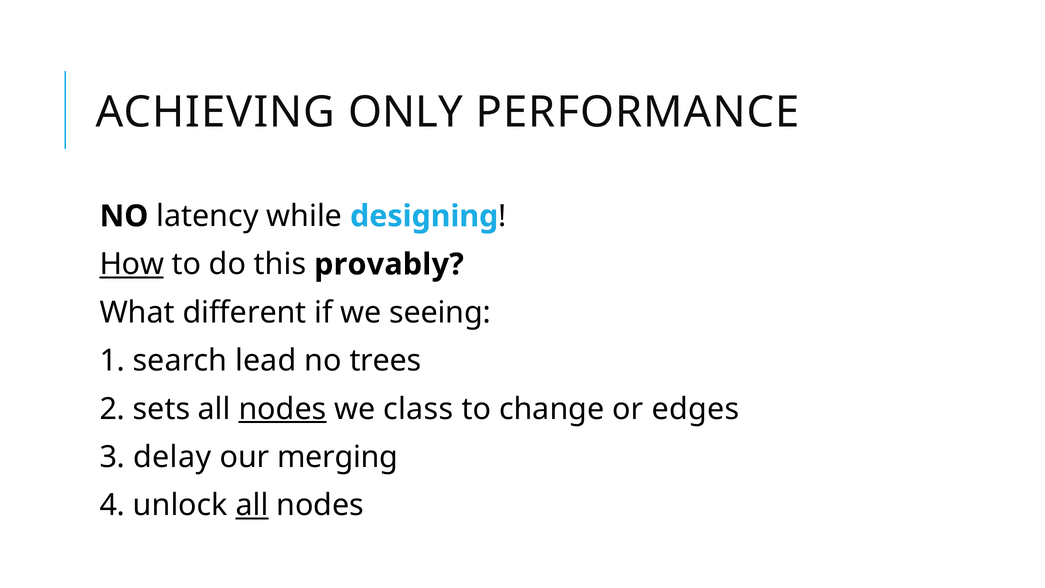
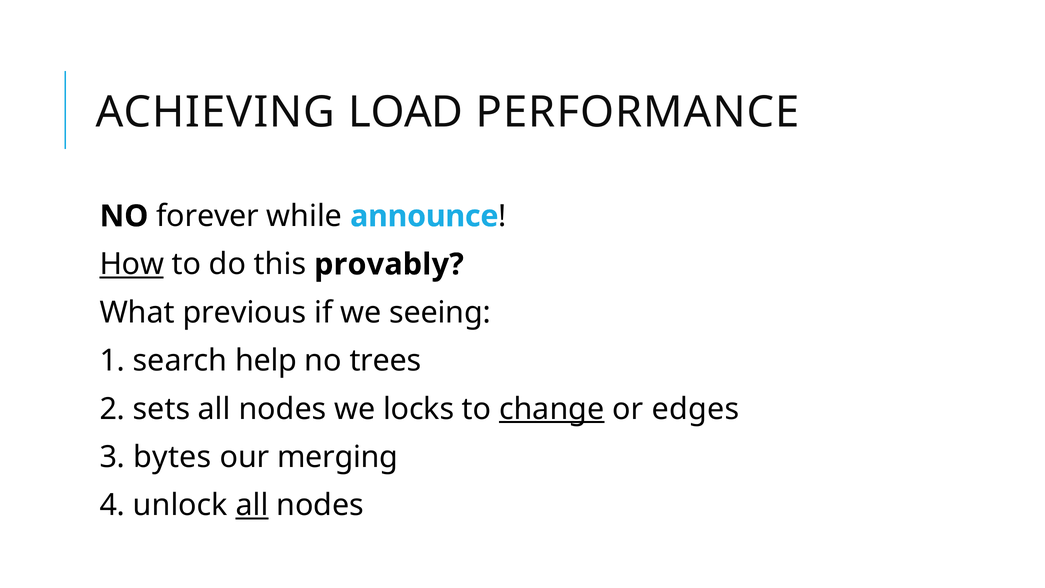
ONLY: ONLY -> LOAD
latency: latency -> forever
designing: designing -> announce
different: different -> previous
lead: lead -> help
nodes at (282, 409) underline: present -> none
class: class -> locks
change underline: none -> present
delay: delay -> bytes
